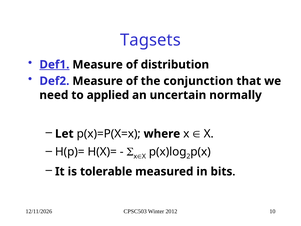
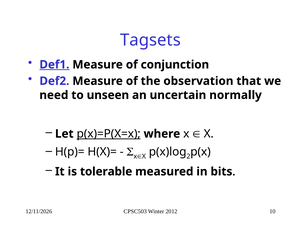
distribution: distribution -> conjunction
conjunction: conjunction -> observation
applied: applied -> unseen
p(x)=P(X=x underline: none -> present
